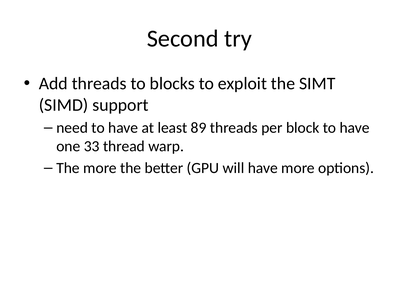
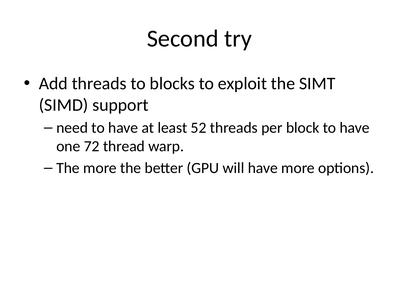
89: 89 -> 52
33: 33 -> 72
